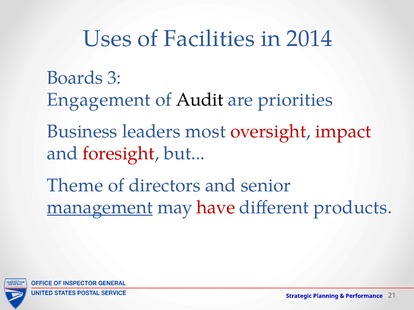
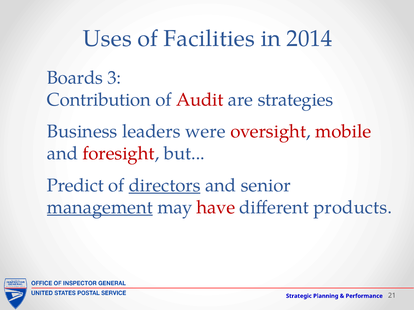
Engagement: Engagement -> Contribution
Audit colour: black -> red
priorities: priorities -> strategies
most: most -> were
impact: impact -> mobile
Theme: Theme -> Predict
directors underline: none -> present
